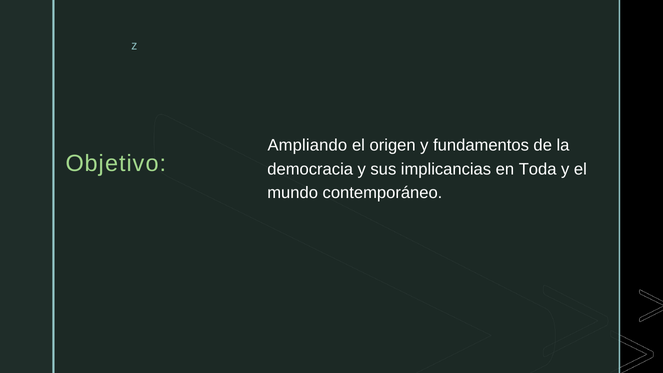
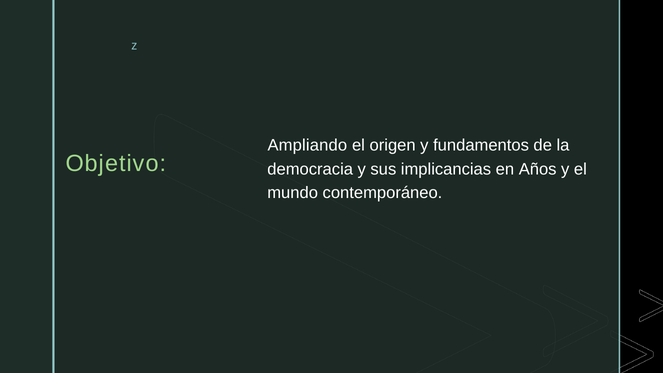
Toda: Toda -> Años
